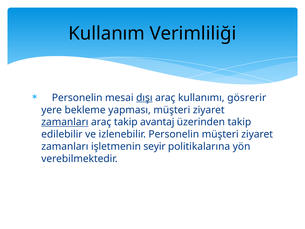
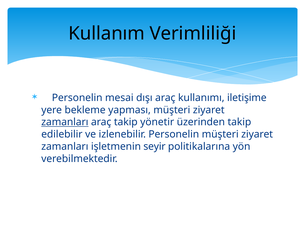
dışı underline: present -> none
gösrerir: gösrerir -> iletişime
avantaj: avantaj -> yönetir
